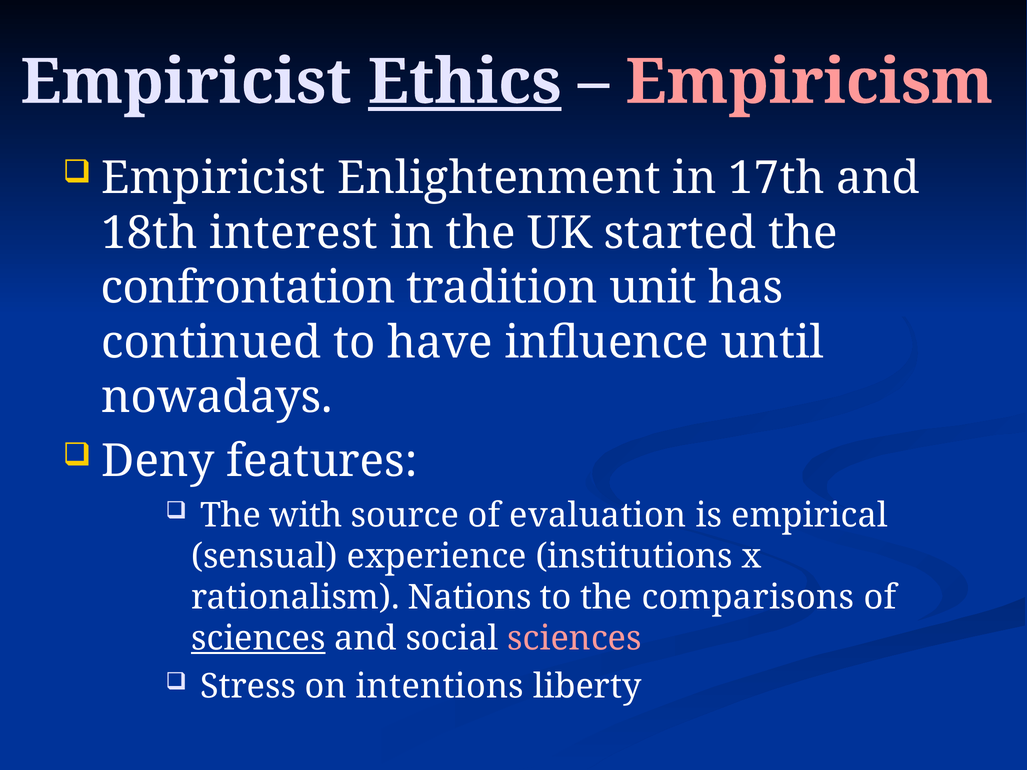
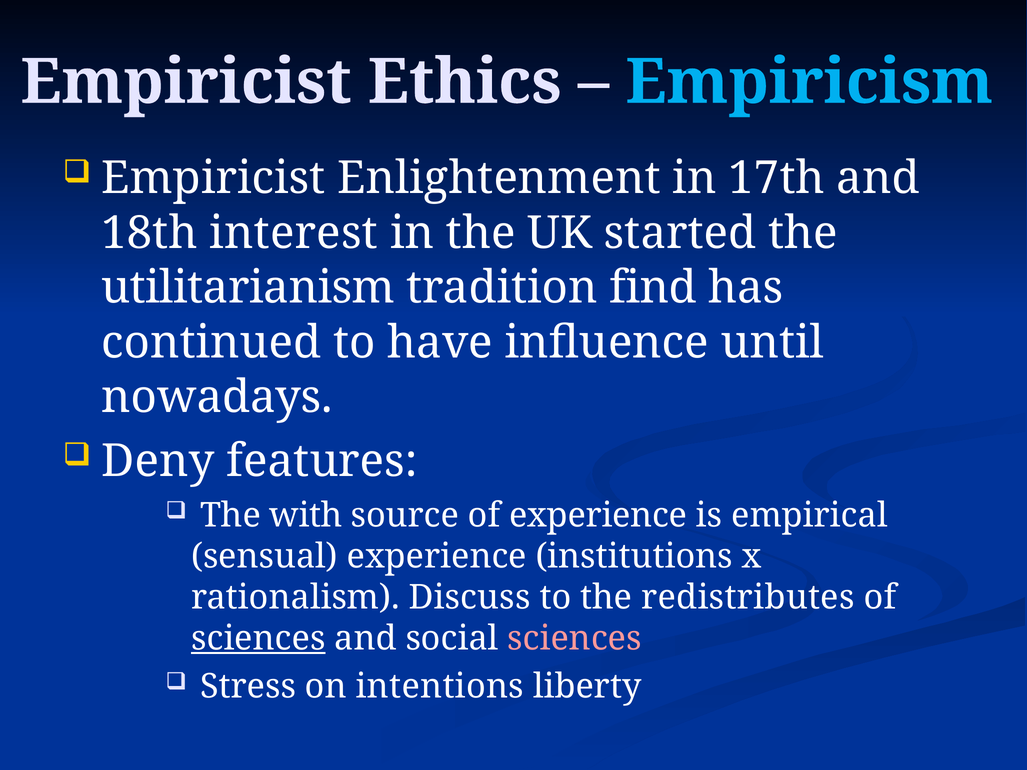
Ethics underline: present -> none
Empiricism colour: pink -> light blue
confrontation: confrontation -> utilitarianism
unit: unit -> find
of evaluation: evaluation -> experience
Nations: Nations -> Discuss
comparisons: comparisons -> redistributes
